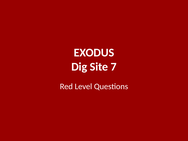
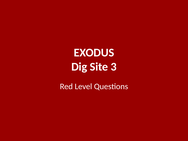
7: 7 -> 3
